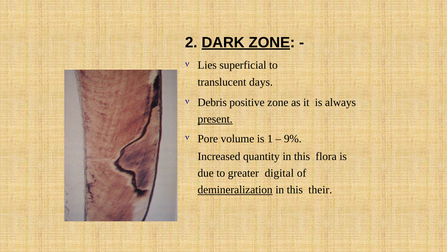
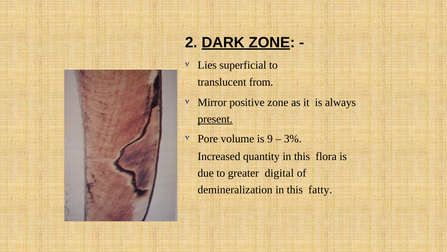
days: days -> from
Debris: Debris -> Mirror
1: 1 -> 9
9%: 9% -> 3%
demineralization underline: present -> none
their: their -> fatty
